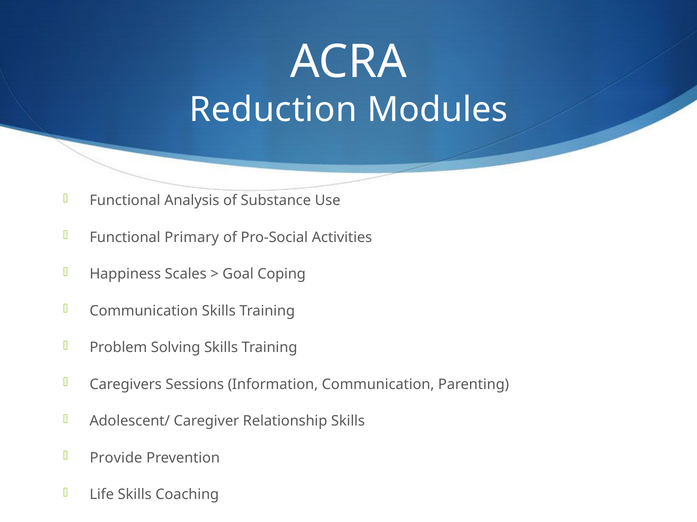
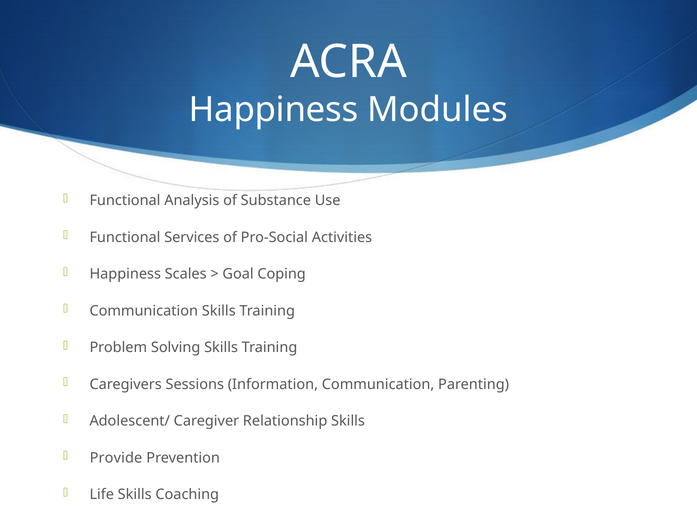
Reduction at (273, 110): Reduction -> Happiness
Primary: Primary -> Services
